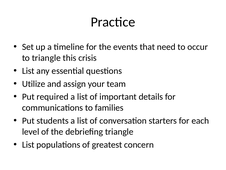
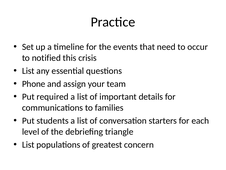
to triangle: triangle -> notified
Utilize: Utilize -> Phone
